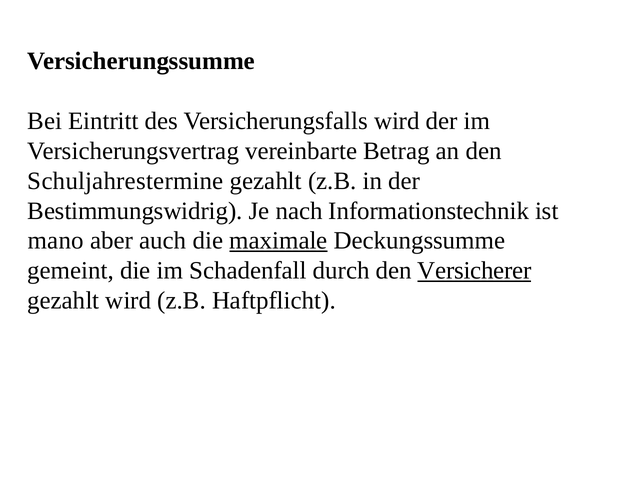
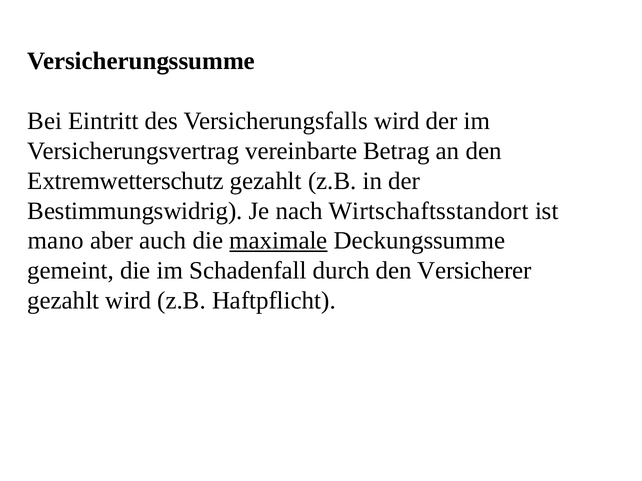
Schuljahrestermine: Schuljahrestermine -> Extremwetterschutz
Informationstechnik: Informationstechnik -> Wirtschaftsstandort
Versicherer underline: present -> none
